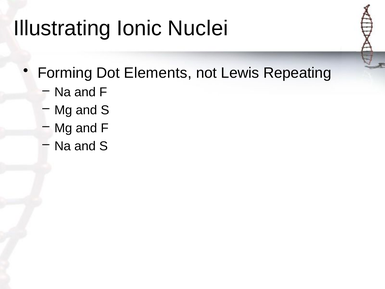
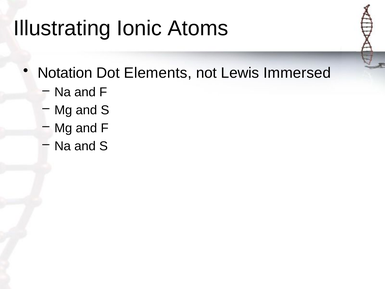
Nuclei: Nuclei -> Atoms
Forming: Forming -> Notation
Repeating: Repeating -> Immersed
